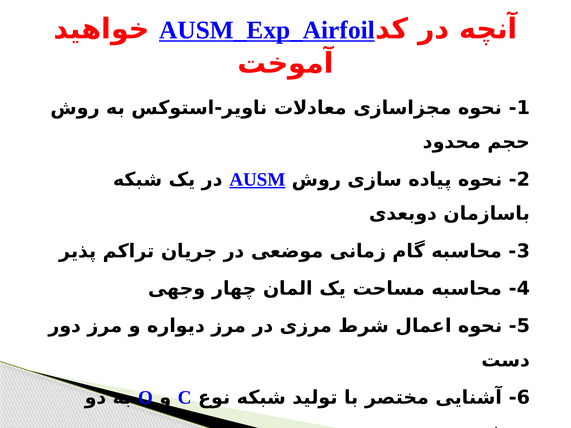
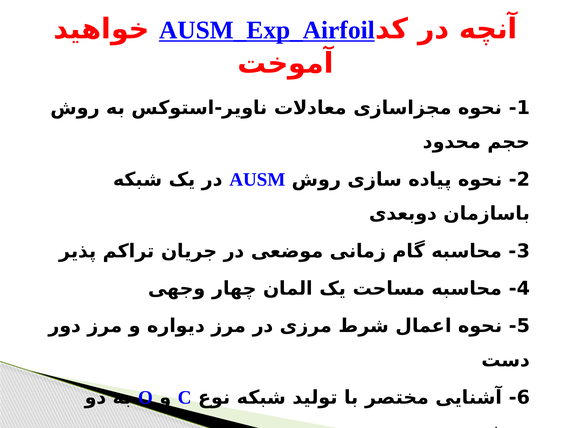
AUSM underline: present -> none
